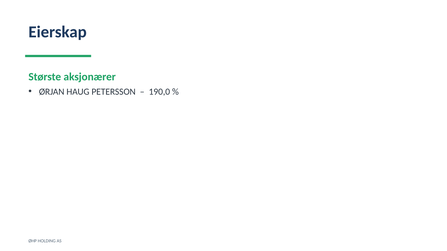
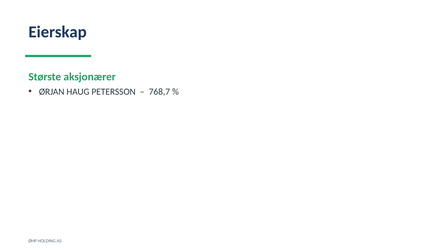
190,0: 190,0 -> 768,7
